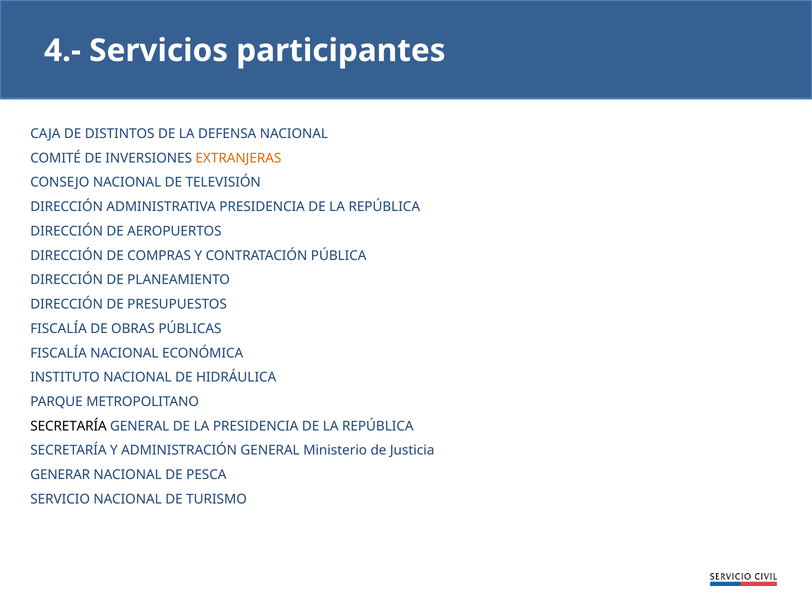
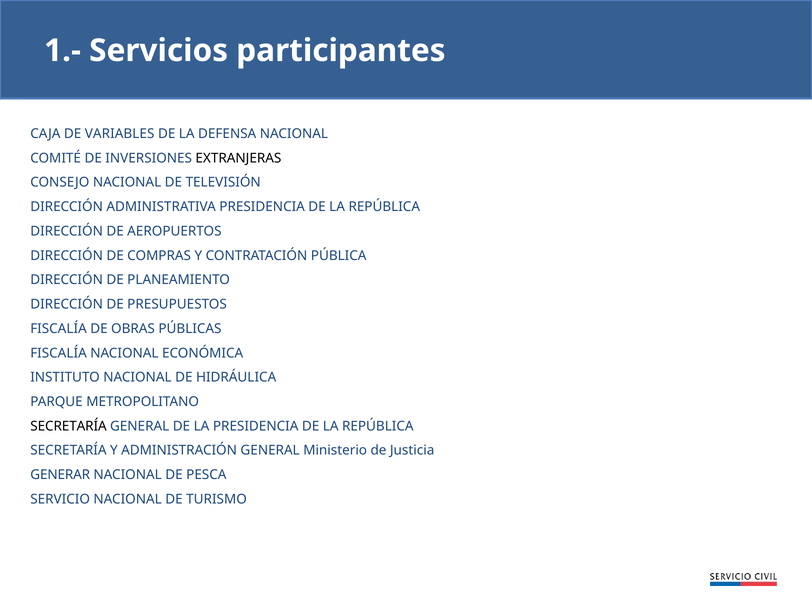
4.-: 4.- -> 1.-
DISTINTOS: DISTINTOS -> VARIABLES
EXTRANJERAS colour: orange -> black
